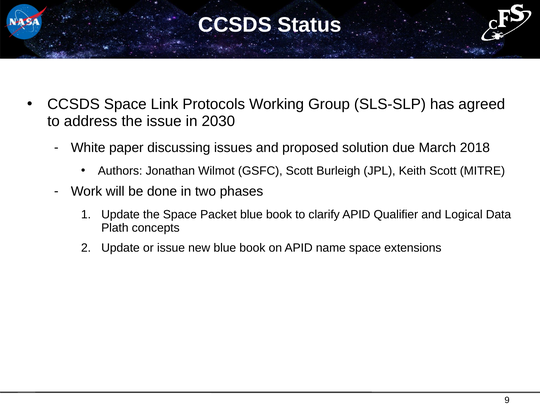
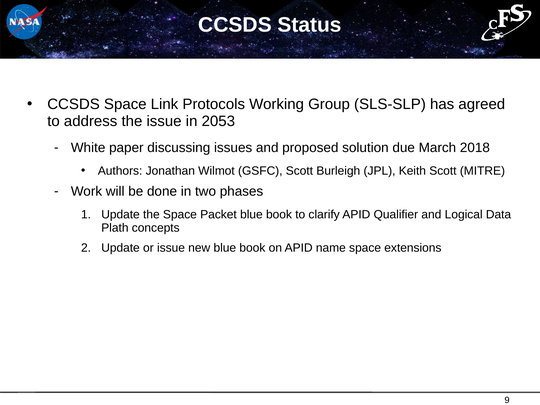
2030: 2030 -> 2053
